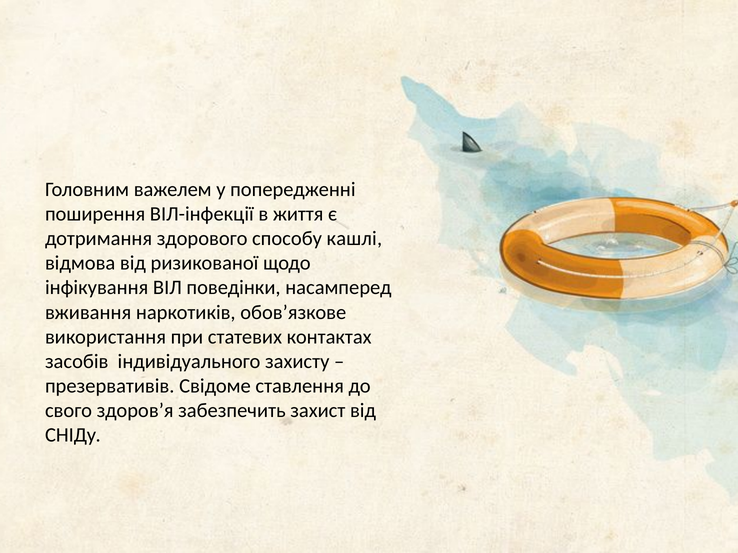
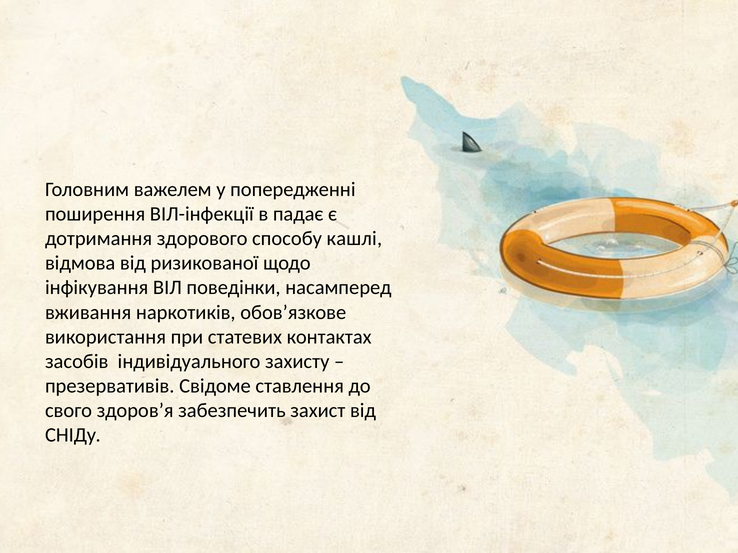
життя: життя -> падає
